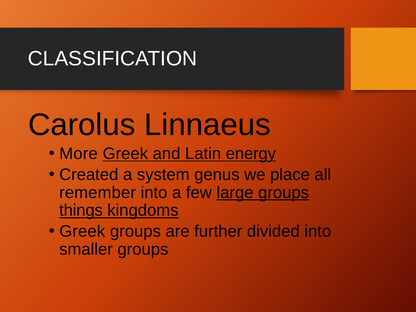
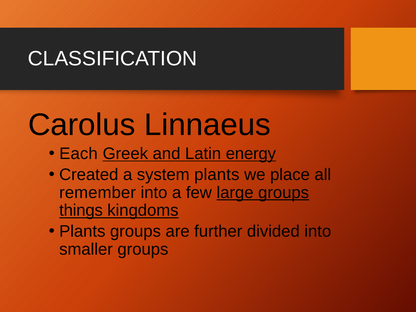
More: More -> Each
system genus: genus -> plants
Greek at (82, 231): Greek -> Plants
